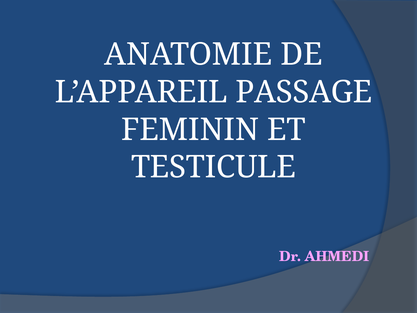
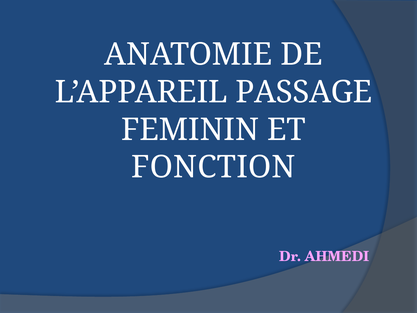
TESTICULE: TESTICULE -> FONCTION
